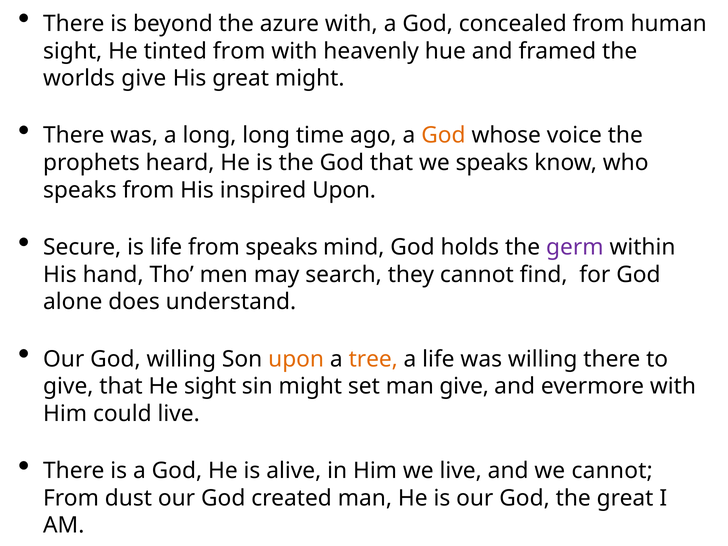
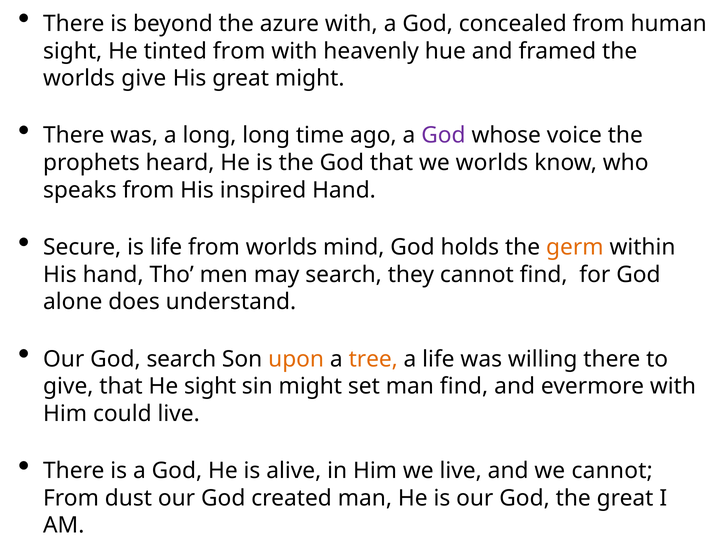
God at (443, 135) colour: orange -> purple
we speaks: speaks -> worlds
inspired Upon: Upon -> Hand
from speaks: speaks -> worlds
germ colour: purple -> orange
God willing: willing -> search
man give: give -> find
